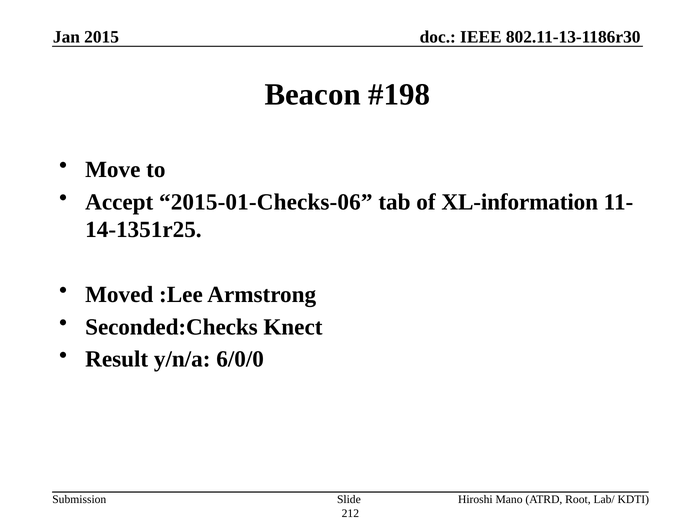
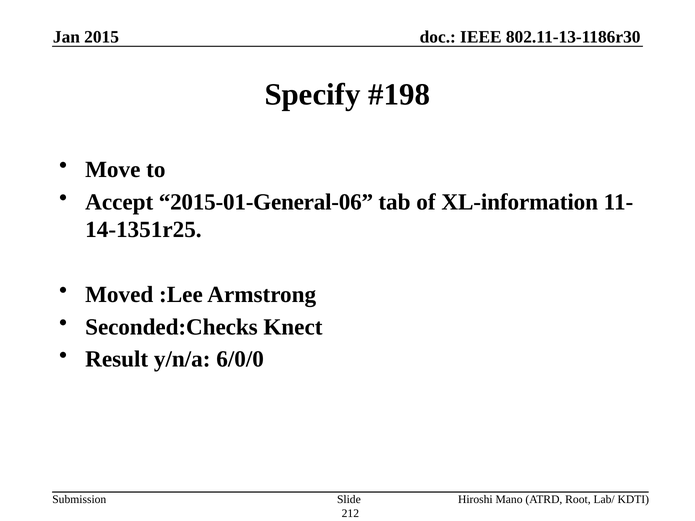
Beacon: Beacon -> Specify
2015-01-Checks-06: 2015-01-Checks-06 -> 2015-01-General-06
